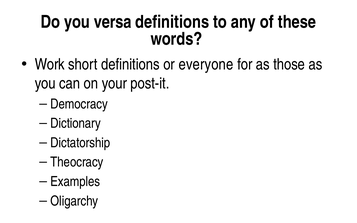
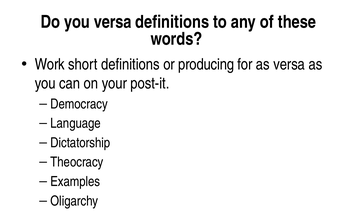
everyone: everyone -> producing
as those: those -> versa
Dictionary: Dictionary -> Language
